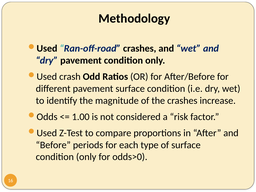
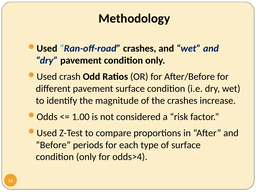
odds>0: odds>0 -> odds>4
